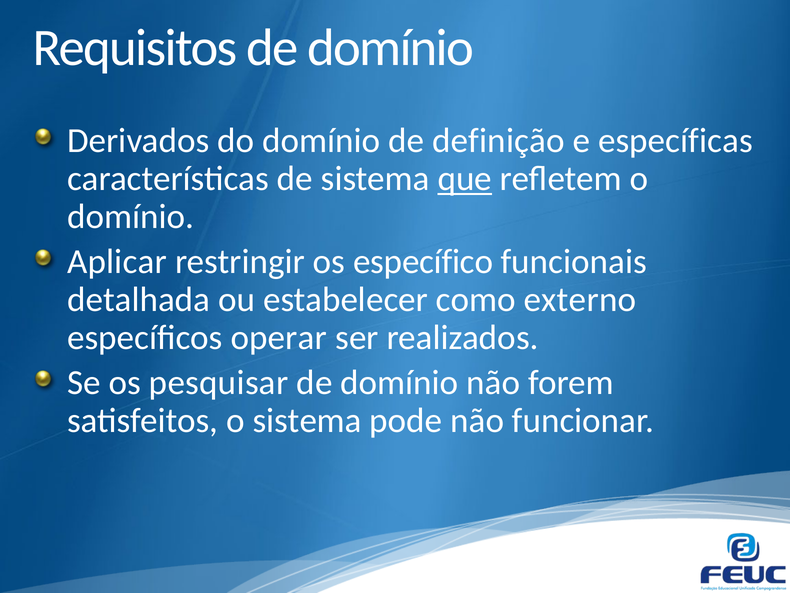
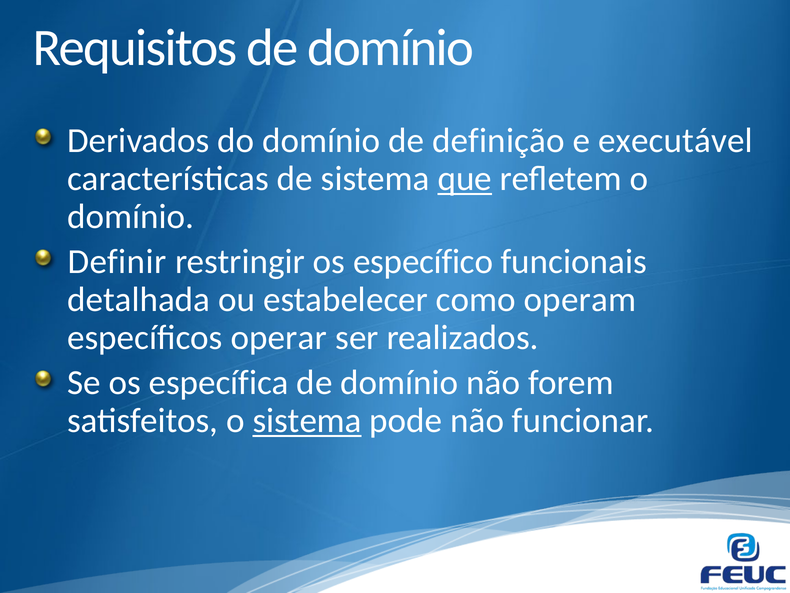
específicas: específicas -> executável
Aplicar: Aplicar -> Definir
externo: externo -> operam
pesquisar: pesquisar -> específica
sistema at (307, 420) underline: none -> present
